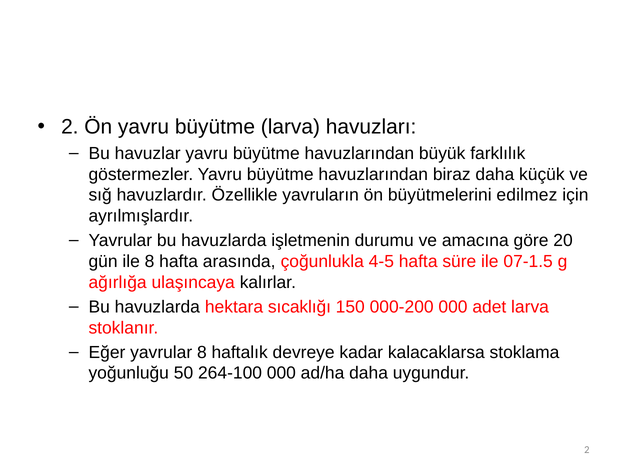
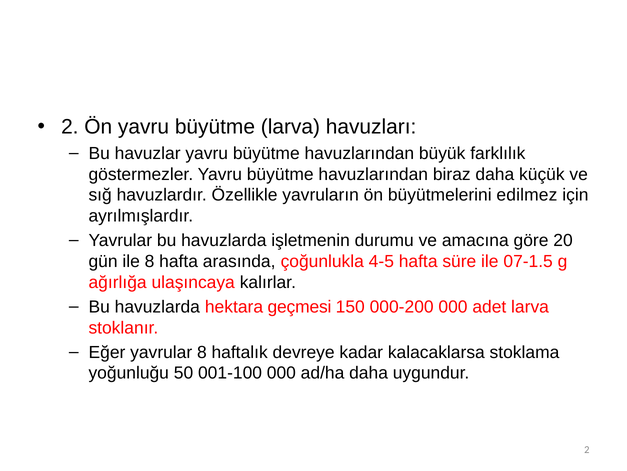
sıcaklığı: sıcaklığı -> geçmesi
264-100: 264-100 -> 001-100
